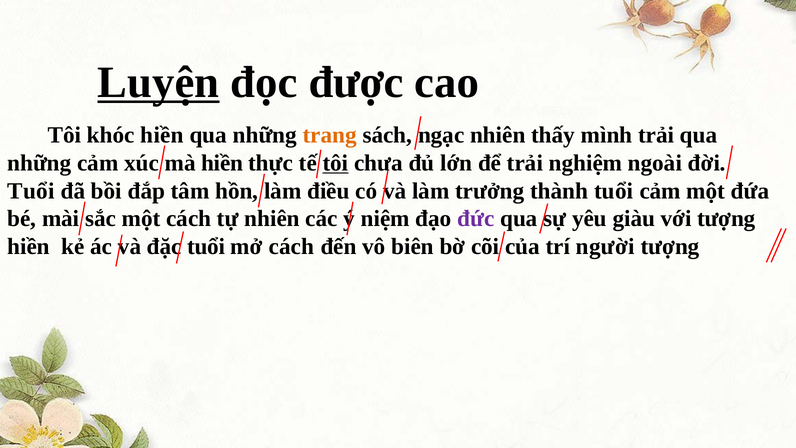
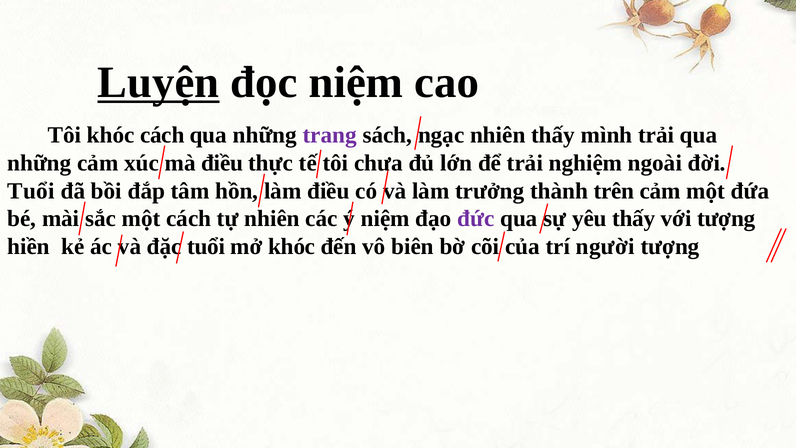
đọc được: được -> niệm
khóc hiền: hiền -> cách
trang colour: orange -> purple
mà hiền: hiền -> điều
tôi at (336, 163) underline: present -> none
thành tuổi: tuổi -> trên
yêu giàu: giàu -> thấy
mở cách: cách -> khóc
